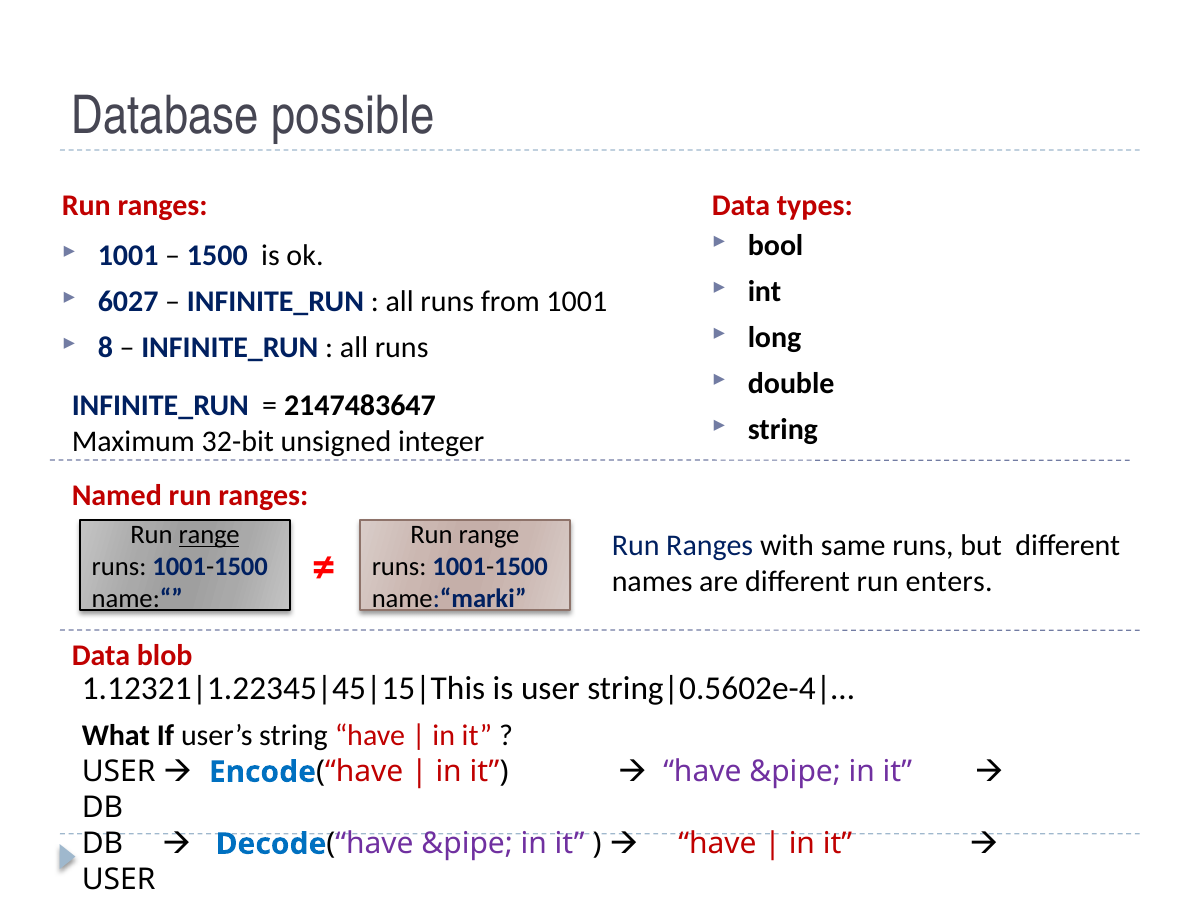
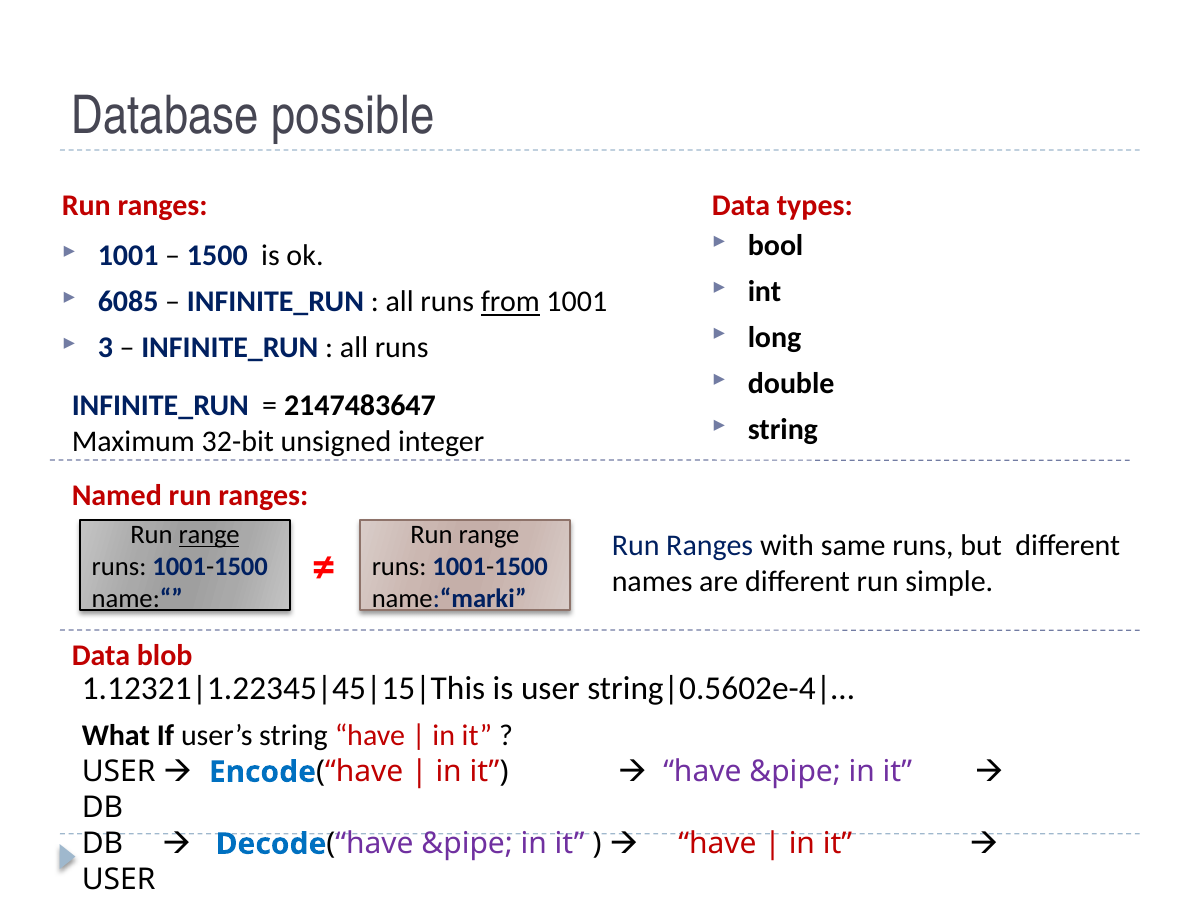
6027: 6027 -> 6085
from underline: none -> present
8: 8 -> 3
enters: enters -> simple
